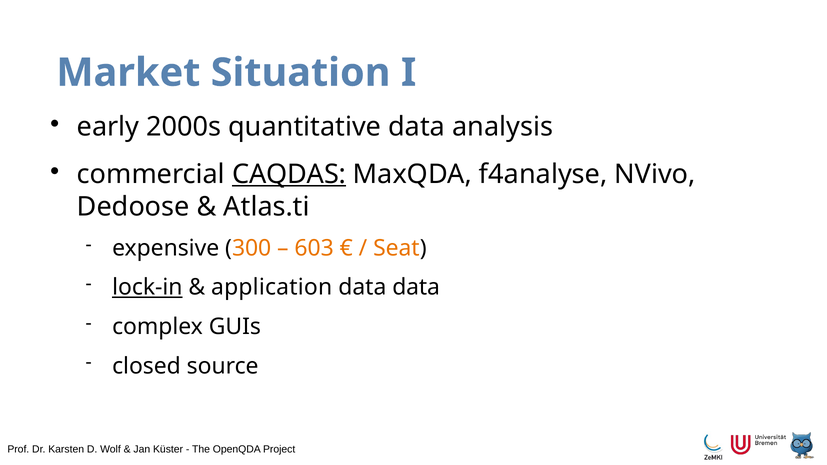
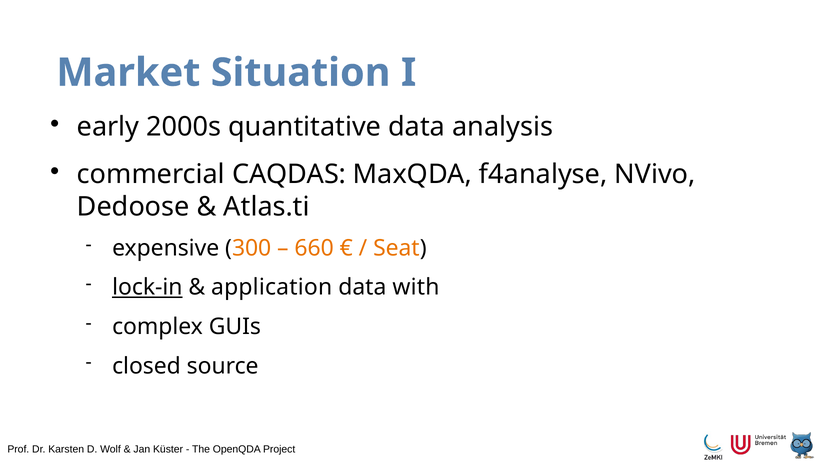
CAQDAS underline: present -> none
603: 603 -> 660
data data: data -> with
